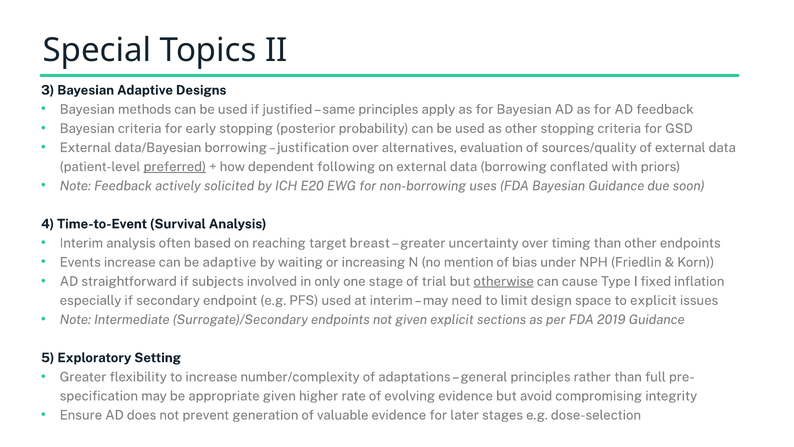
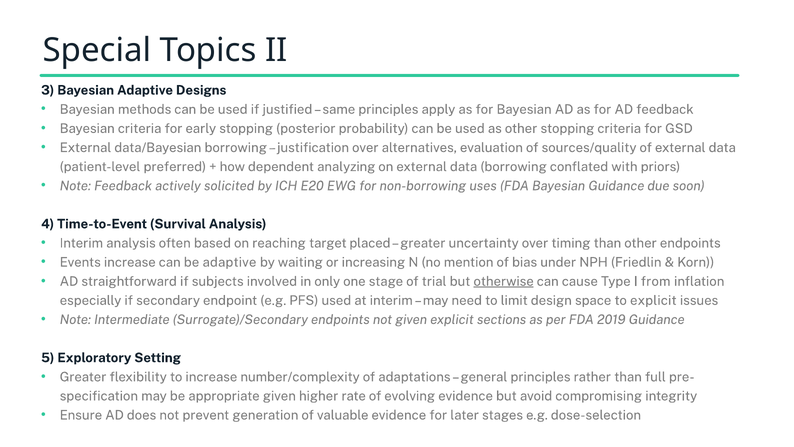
preferred underline: present -> none
following: following -> analyzing
breast: breast -> placed
fixed: fixed -> from
